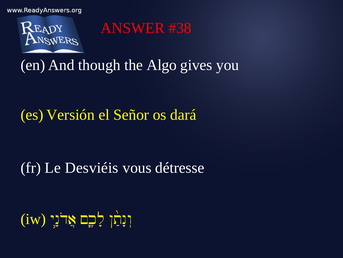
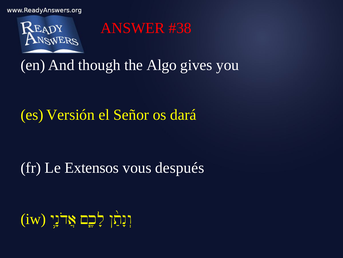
Desviéis: Desviéis -> Extensos
détresse: détresse -> después
